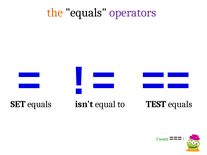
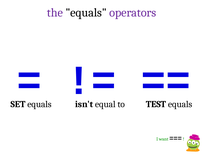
the colour: orange -> purple
